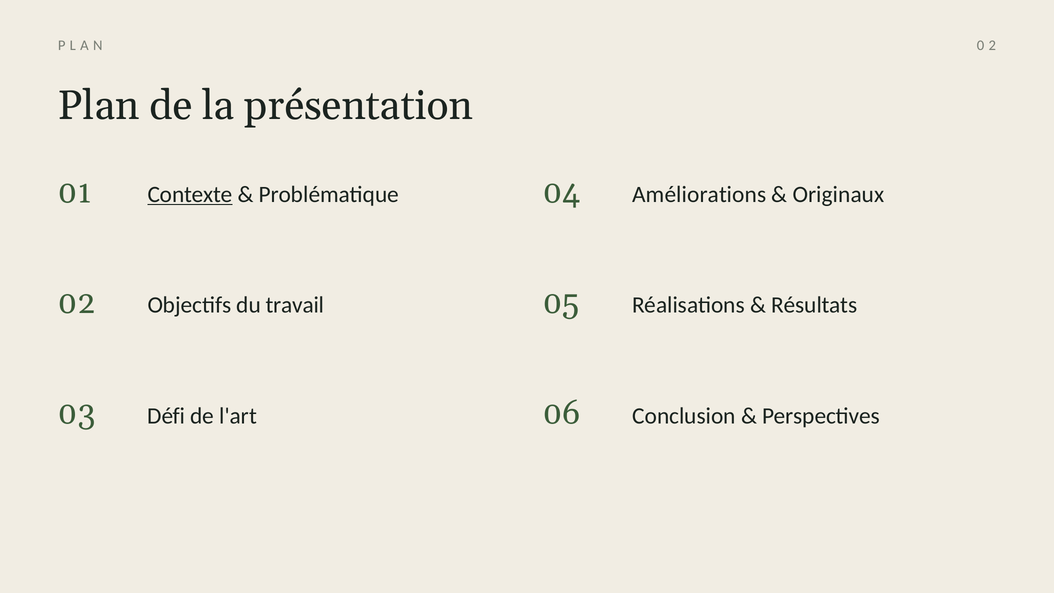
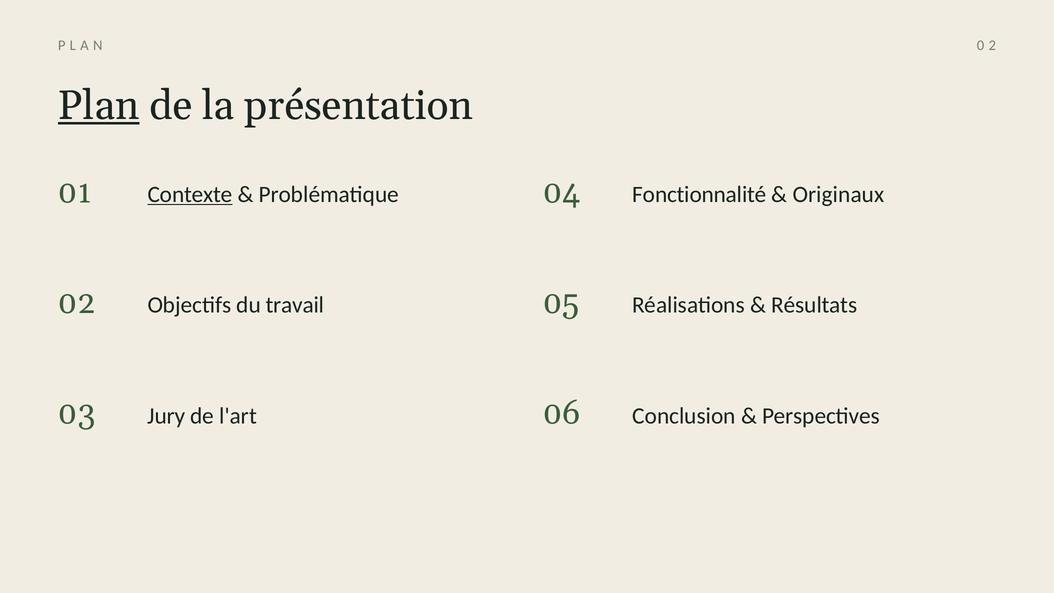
Plan underline: none -> present
Améliorations: Améliorations -> Fonctionnalité
Défi: Défi -> Jury
